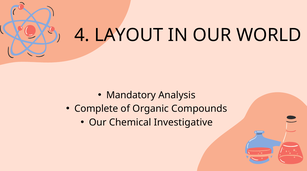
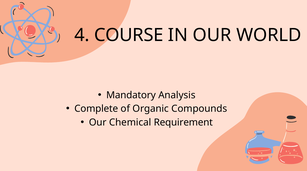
LAYOUT: LAYOUT -> COURSE
Investigative: Investigative -> Requirement
